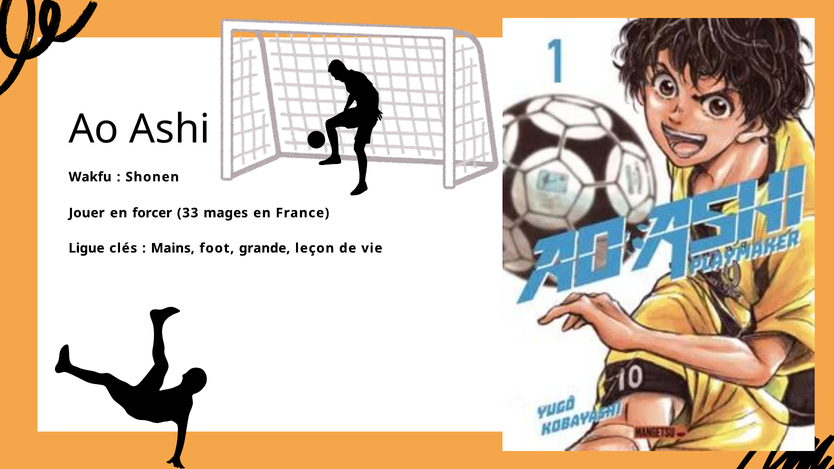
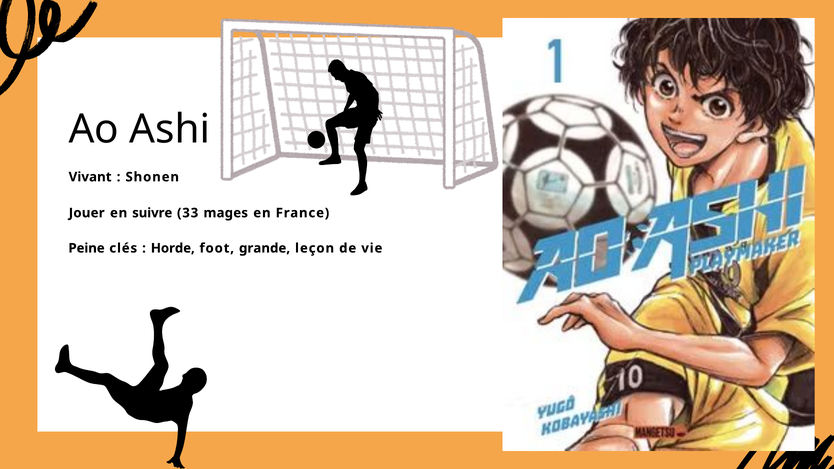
Wakfu: Wakfu -> Vivant
forcer: forcer -> suivre
Ligue: Ligue -> Peine
Mains: Mains -> Horde
